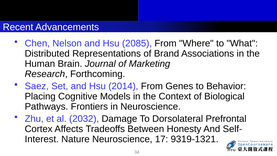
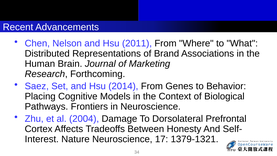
2085: 2085 -> 2011
2032: 2032 -> 2004
9319-1321: 9319-1321 -> 1379-1321
